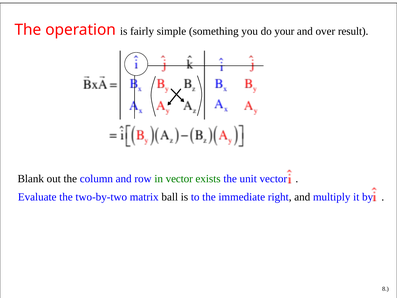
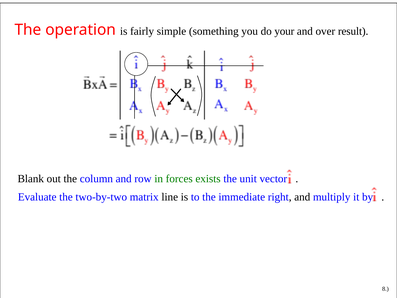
in vector: vector -> forces
ball: ball -> line
